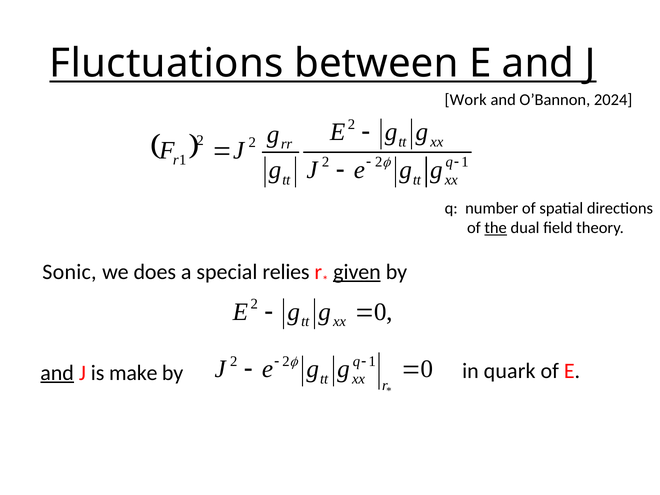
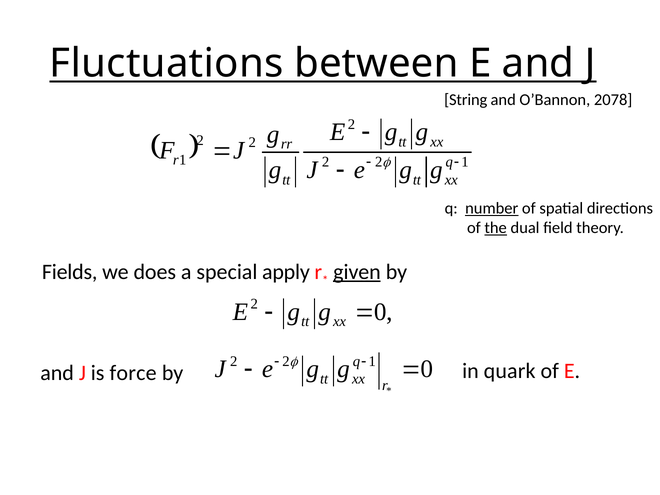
Work: Work -> String
2024: 2024 -> 2078
number underline: none -> present
Sonic: Sonic -> Fields
relies: relies -> apply
and at (57, 373) underline: present -> none
make: make -> force
